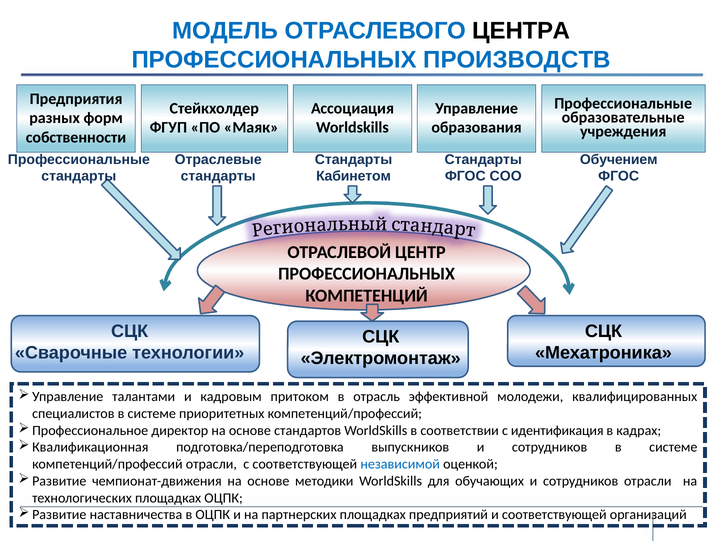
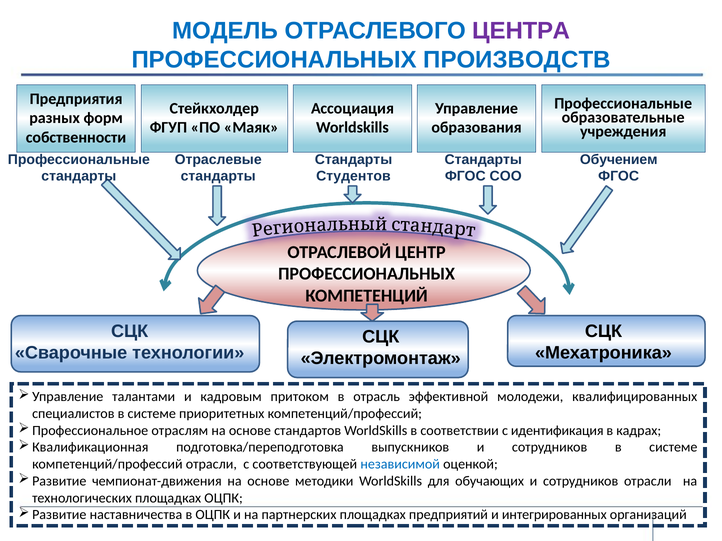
ЦЕНТРА colour: black -> purple
Кабинетом: Кабинетом -> Студентов
директор: директор -> отраслям
и соответствующей: соответствующей -> интегрированных
